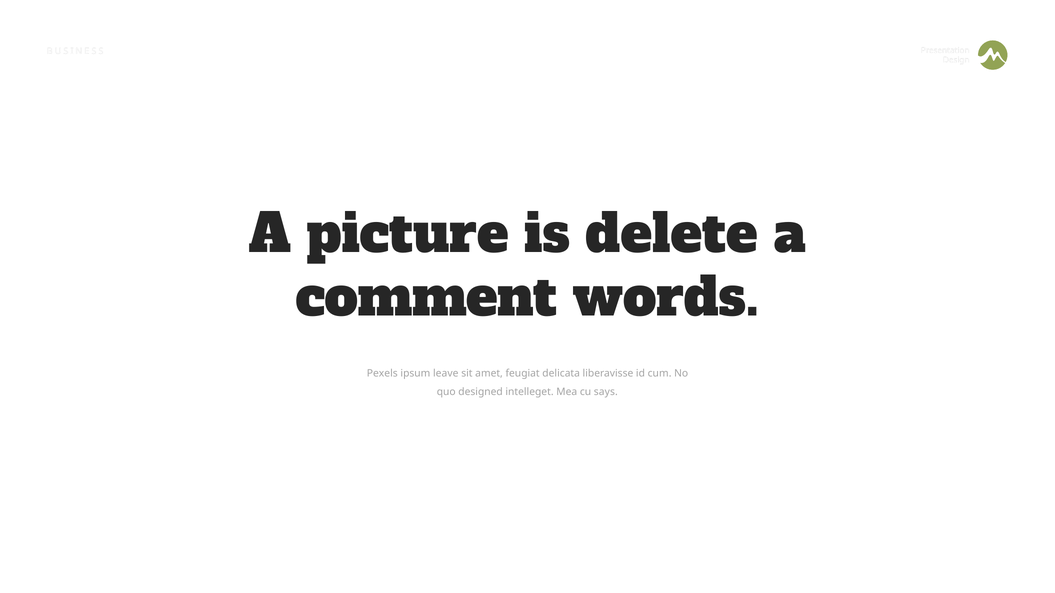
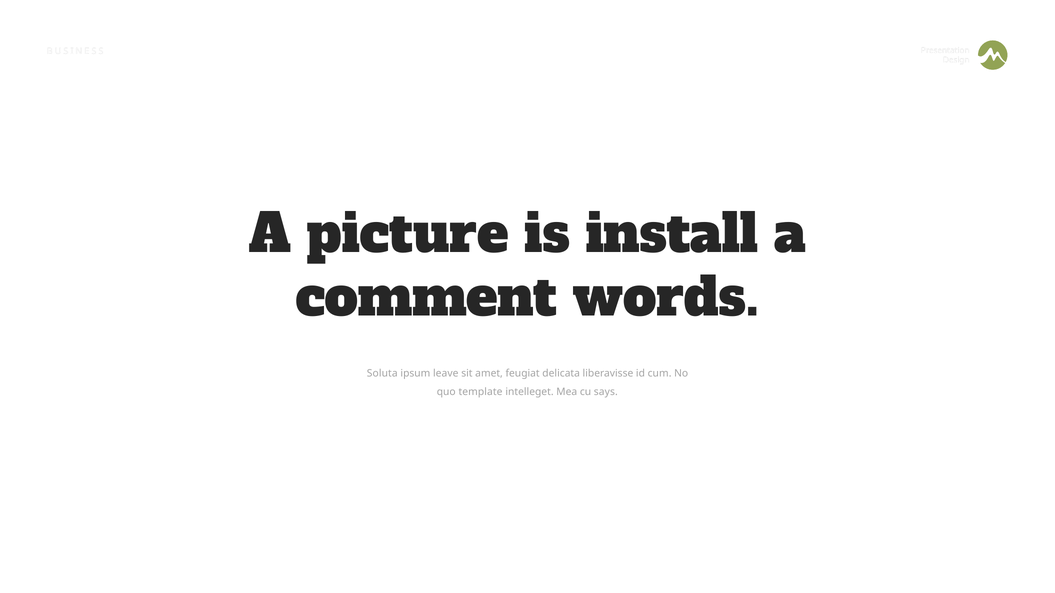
delete: delete -> install
Pexels: Pexels -> Soluta
designed: designed -> template
